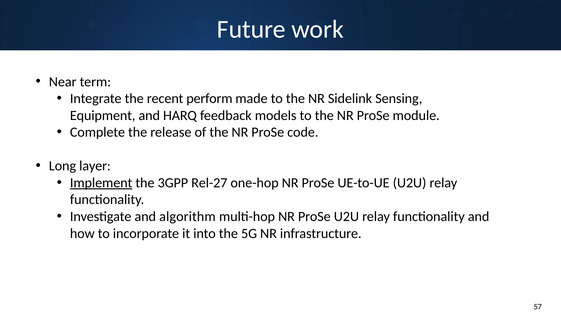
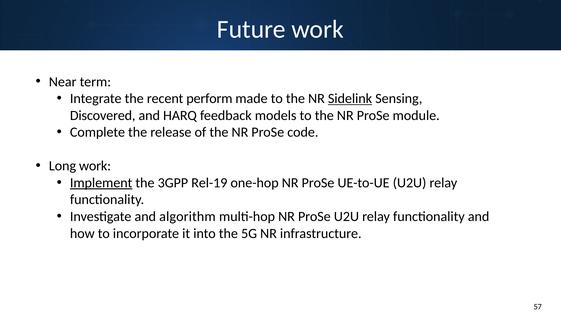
Sidelink underline: none -> present
Equipment: Equipment -> Discovered
Long layer: layer -> work
Rel-27: Rel-27 -> Rel-19
